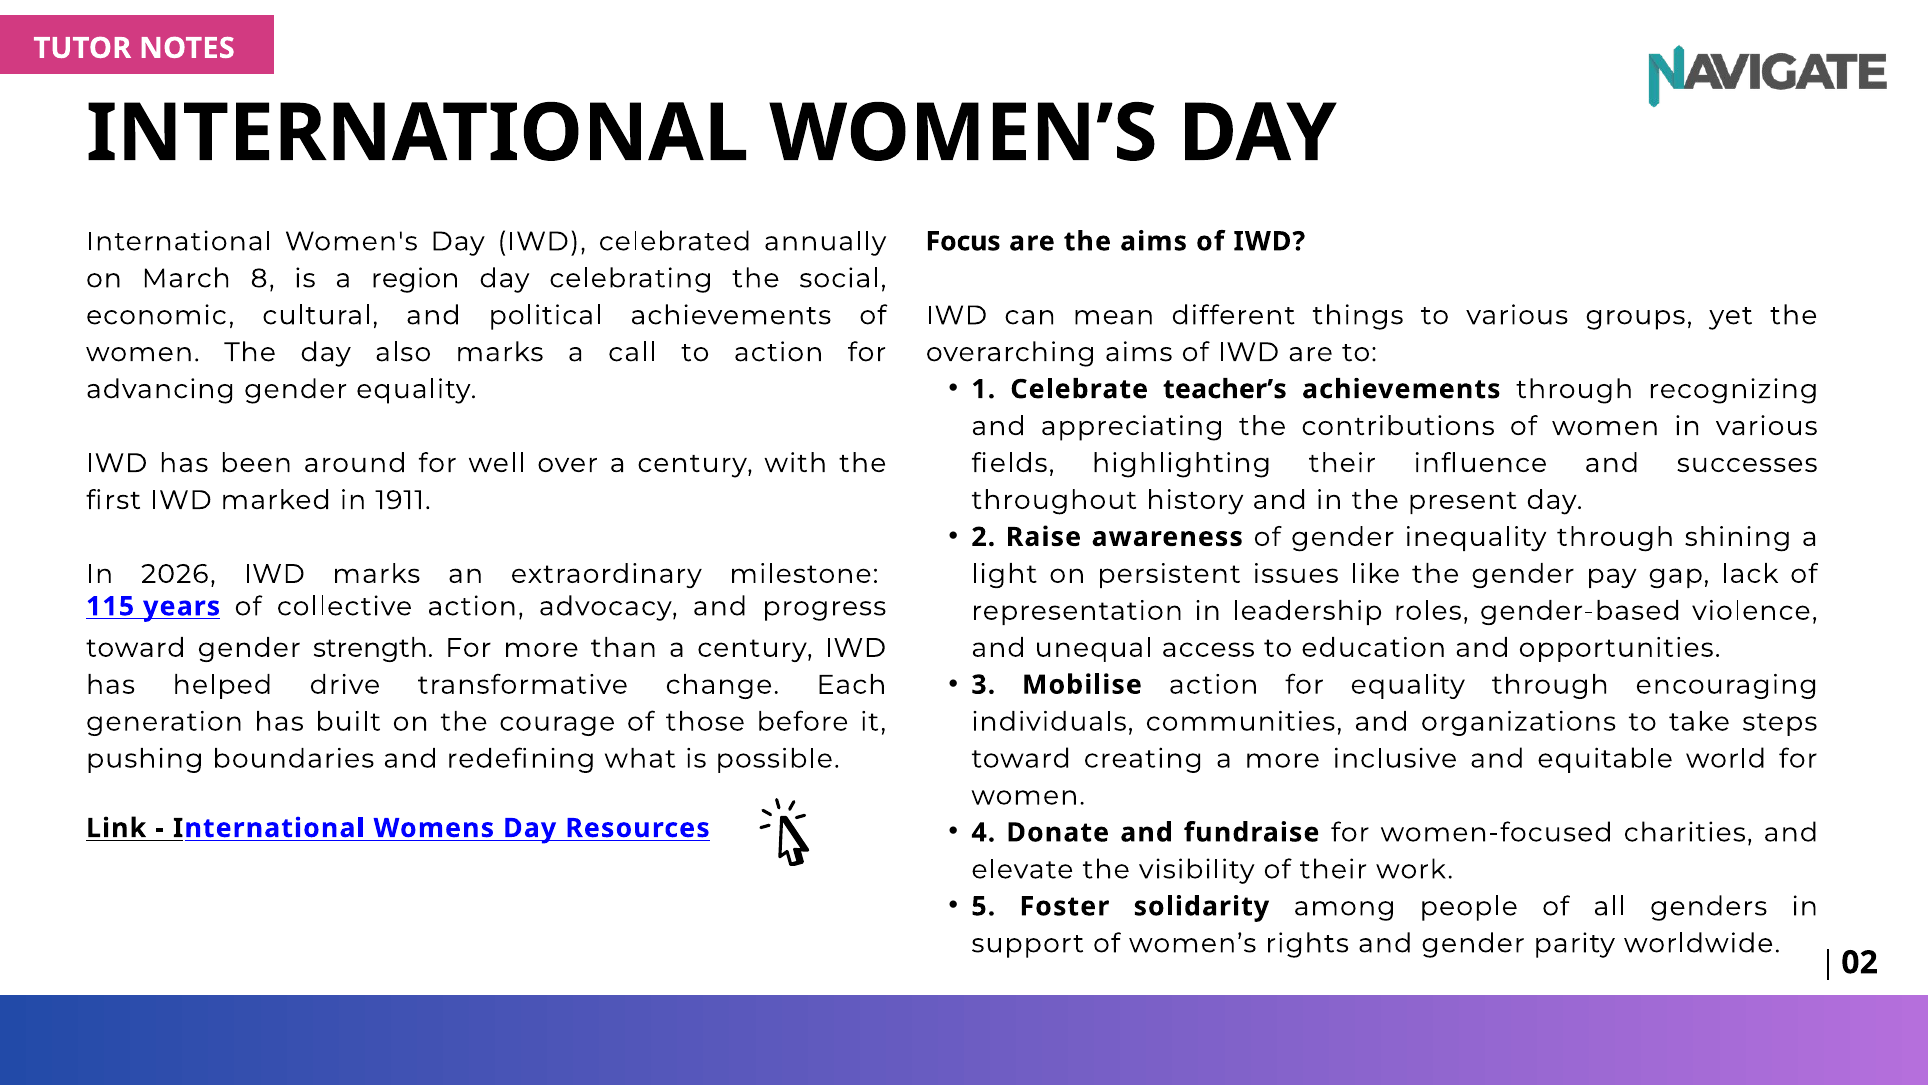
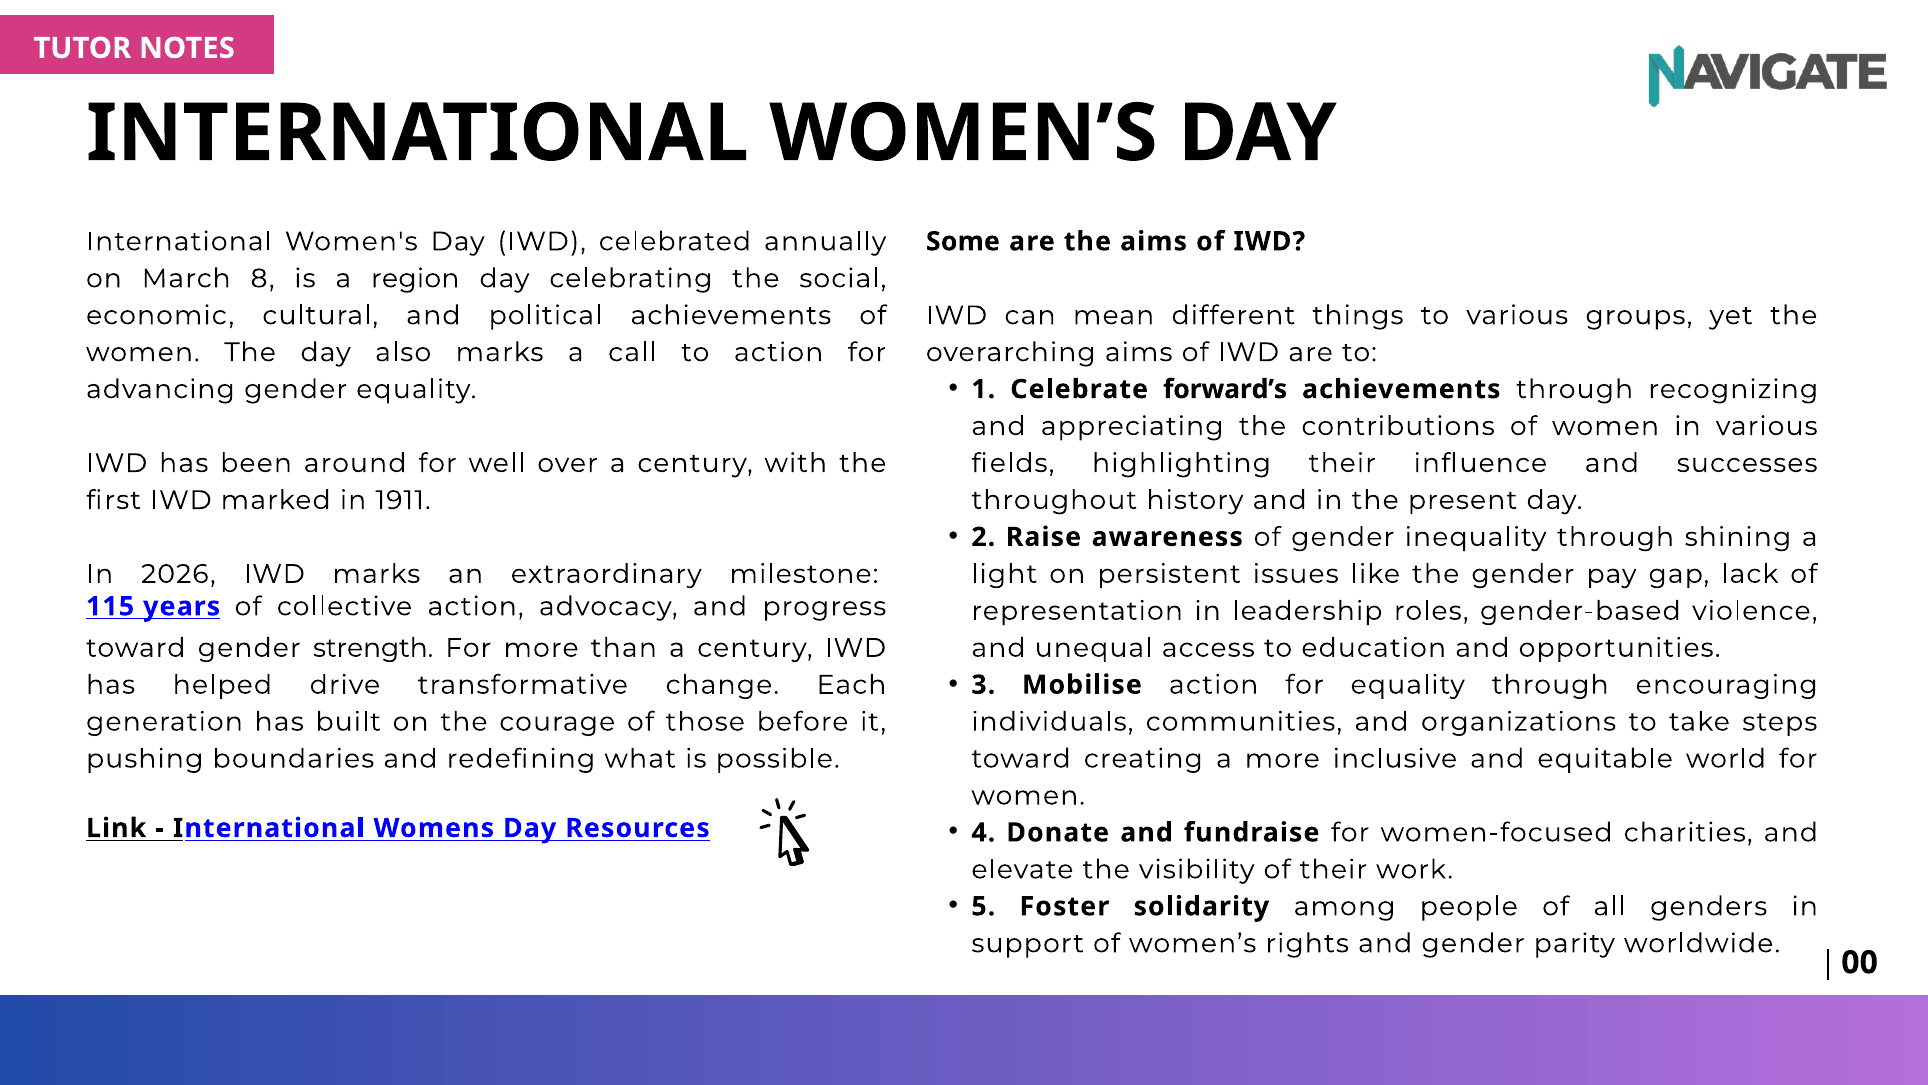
Focus: Focus -> Some
teacher’s: teacher’s -> forward’s
02: 02 -> 00
